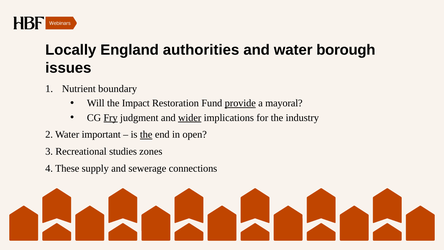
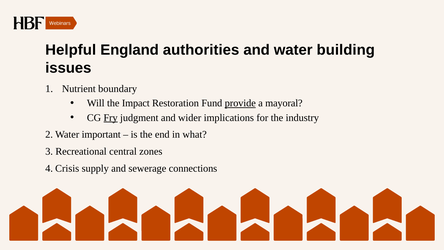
Locally: Locally -> Helpful
borough: borough -> building
wider underline: present -> none
the at (146, 134) underline: present -> none
open: open -> what
studies: studies -> central
These: These -> Crisis
